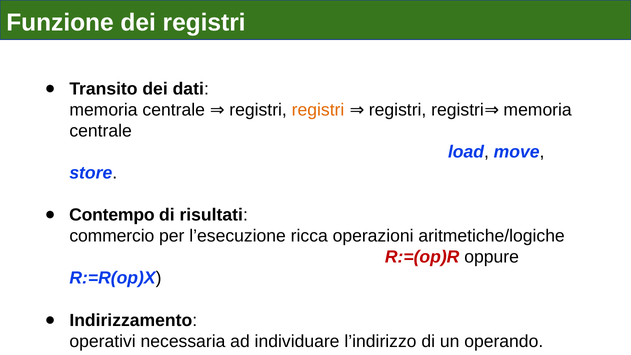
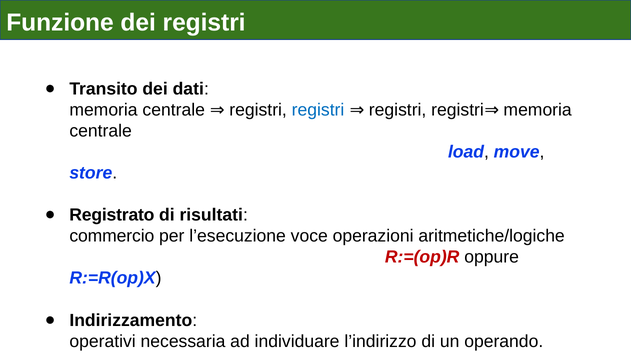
registri at (318, 110) colour: orange -> blue
Contempo: Contempo -> Registrato
ricca: ricca -> voce
